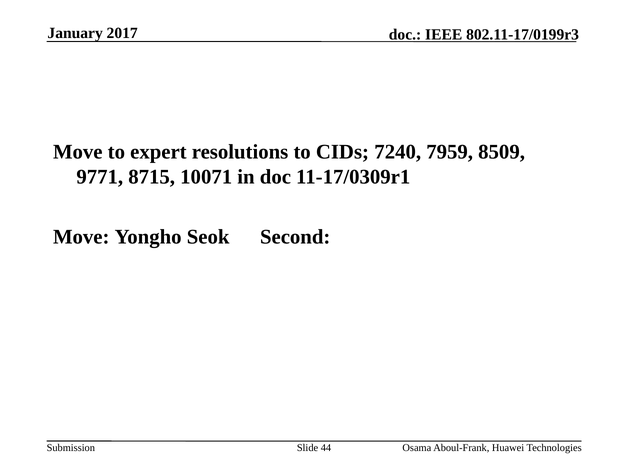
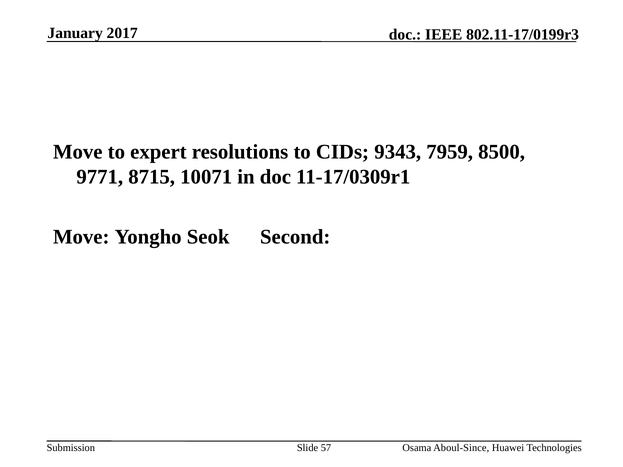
7240: 7240 -> 9343
8509: 8509 -> 8500
44: 44 -> 57
Aboul-Frank: Aboul-Frank -> Aboul-Since
